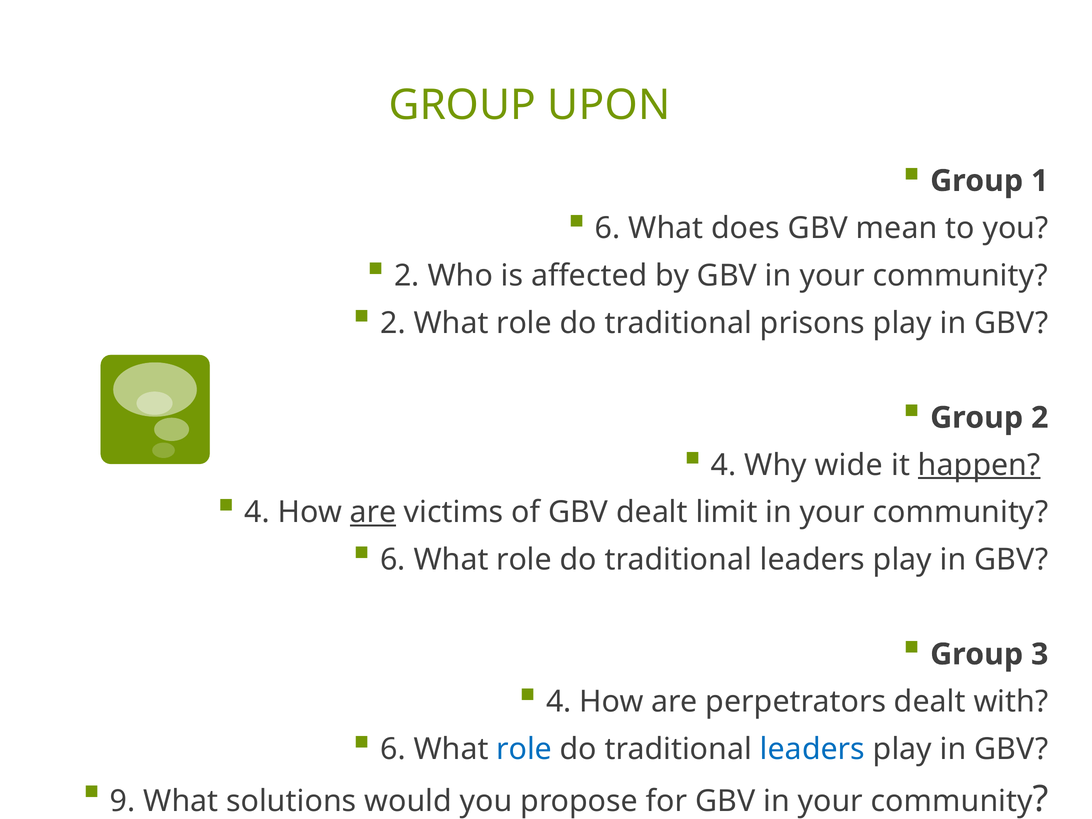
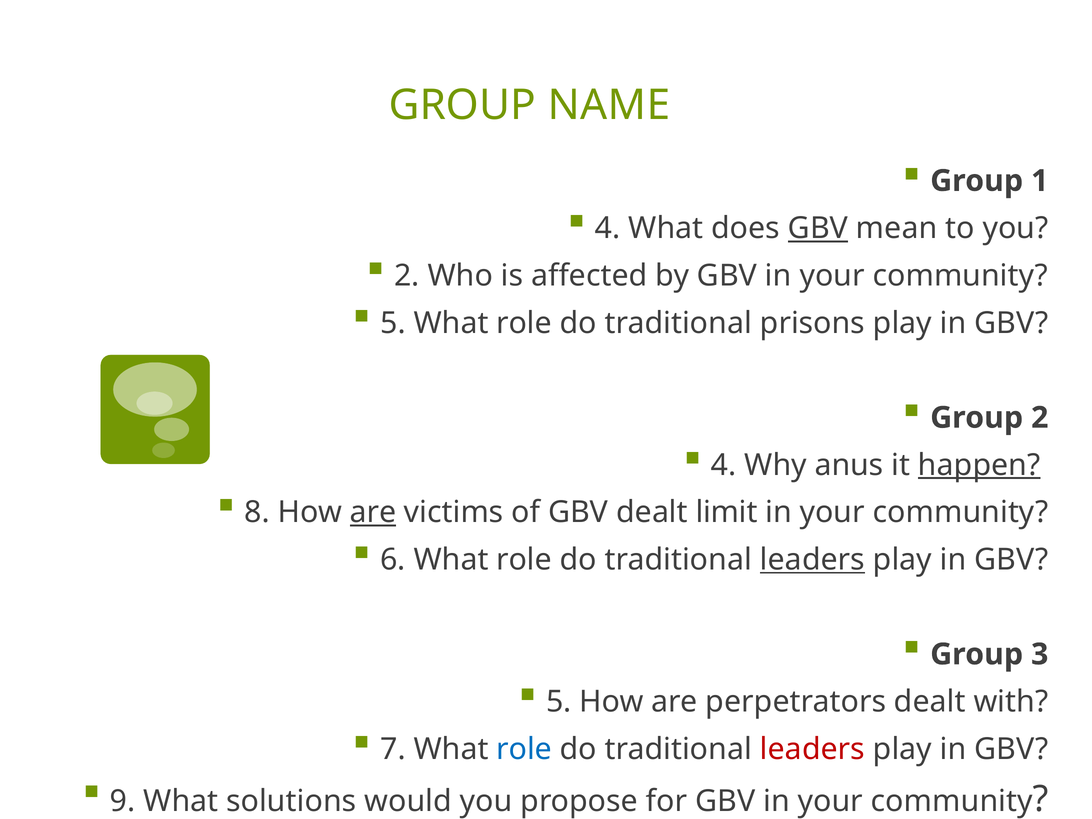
UPON: UPON -> NAME
6 at (608, 228): 6 -> 4
GBV at (818, 228) underline: none -> present
2 at (393, 323): 2 -> 5
wide: wide -> anus
4 at (257, 512): 4 -> 8
leaders at (812, 560) underline: none -> present
4 at (559, 702): 4 -> 5
6 at (393, 749): 6 -> 7
leaders at (812, 749) colour: blue -> red
